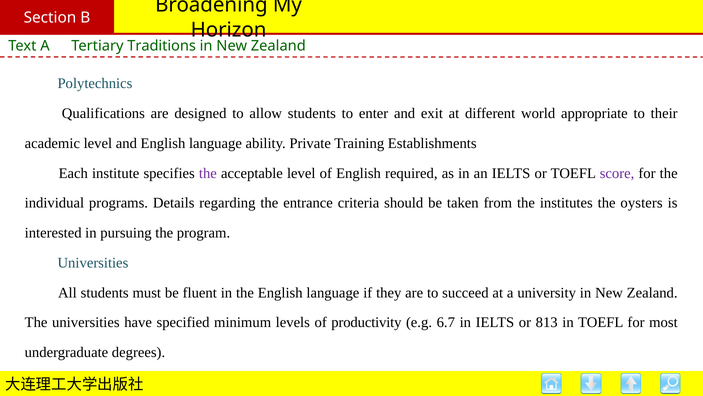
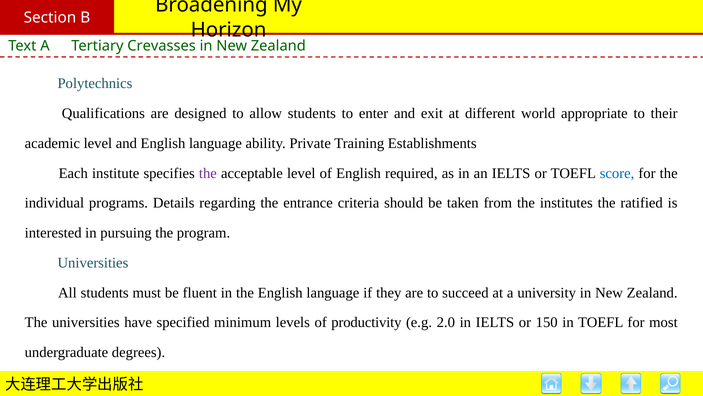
Traditions: Traditions -> Crevasses
score colour: purple -> blue
oysters: oysters -> ratified
6.7: 6.7 -> 2.0
813: 813 -> 150
